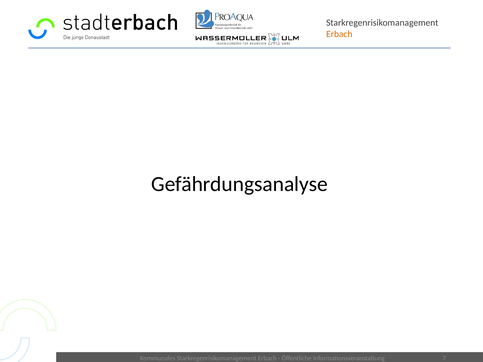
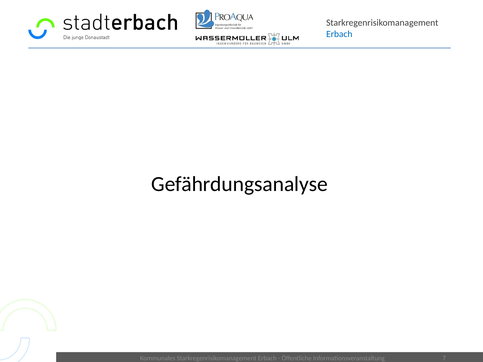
Erbach at (339, 34) colour: orange -> blue
